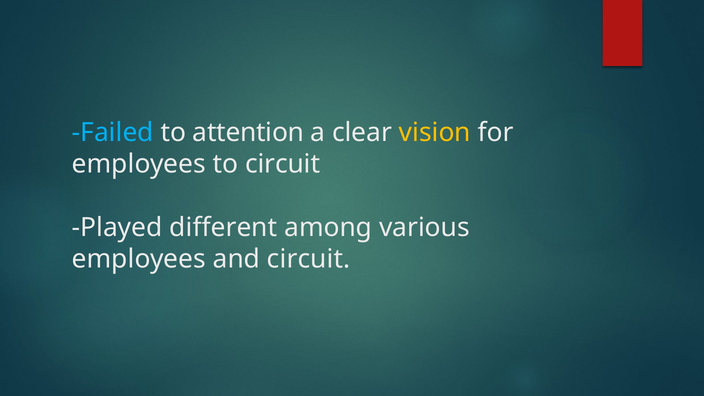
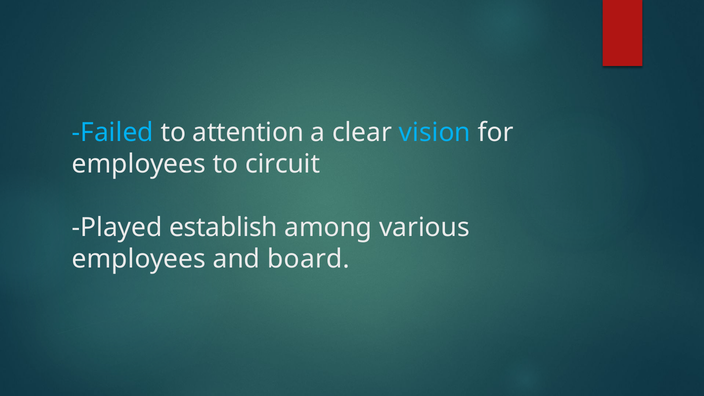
vision colour: yellow -> light blue
different: different -> establish
and circuit: circuit -> board
